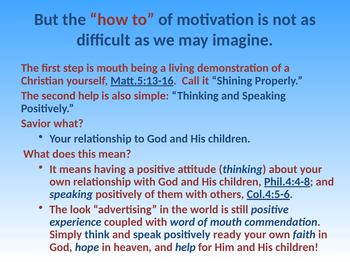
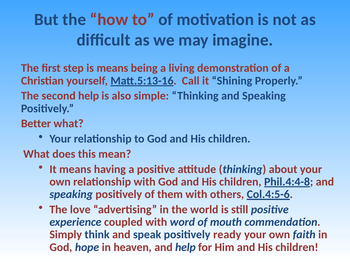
is mouth: mouth -> means
Savior: Savior -> Better
look: look -> love
